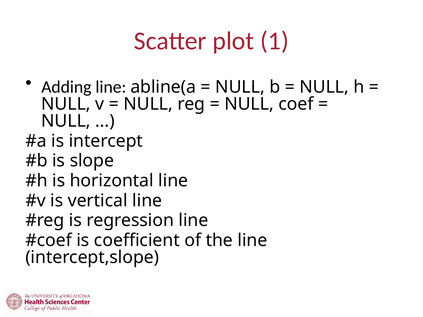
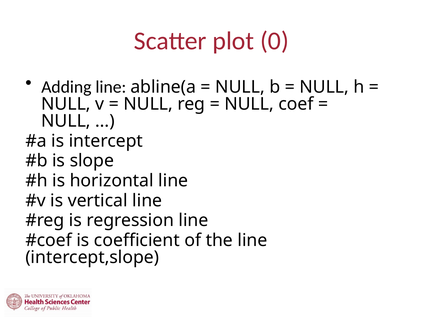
1: 1 -> 0
